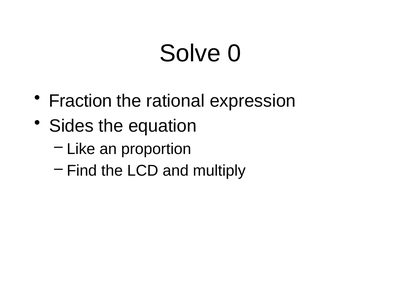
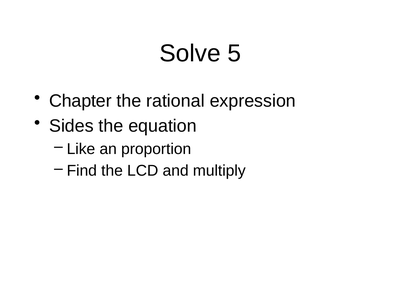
0: 0 -> 5
Fraction: Fraction -> Chapter
